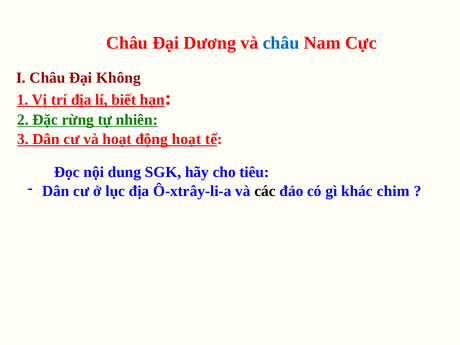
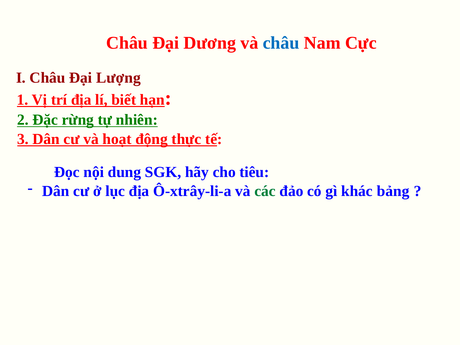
Không: Không -> Lượng
động hoạt: hoạt -> thực
các colour: black -> green
chim: chim -> bảng
